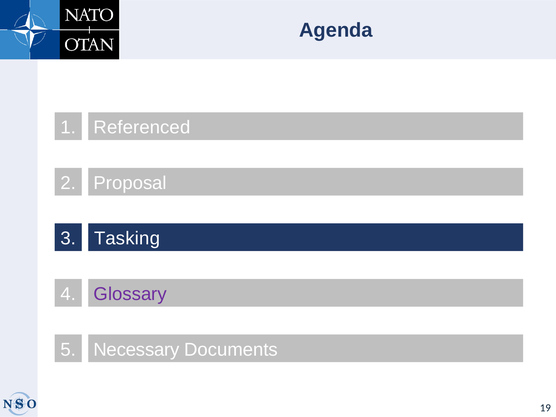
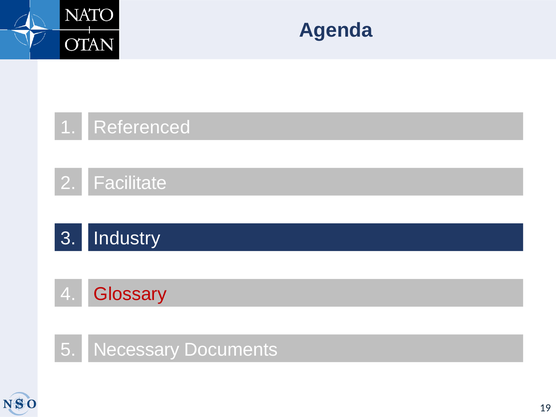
Proposal: Proposal -> Facilitate
Tasking: Tasking -> Industry
Glossary colour: purple -> red
